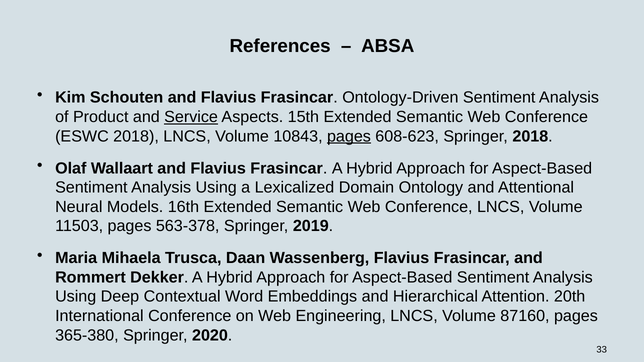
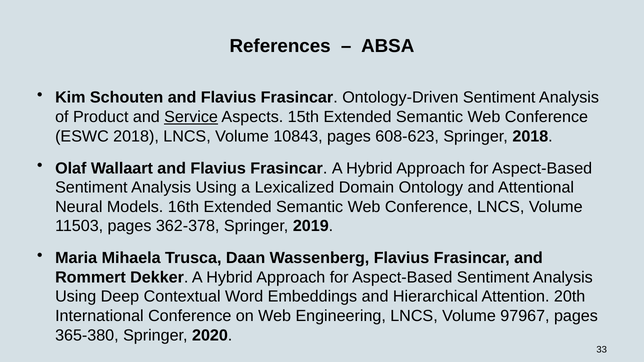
pages at (349, 136) underline: present -> none
563-378: 563-378 -> 362-378
87160: 87160 -> 97967
